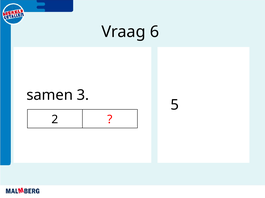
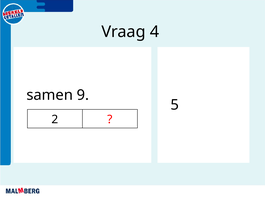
6: 6 -> 4
3: 3 -> 9
